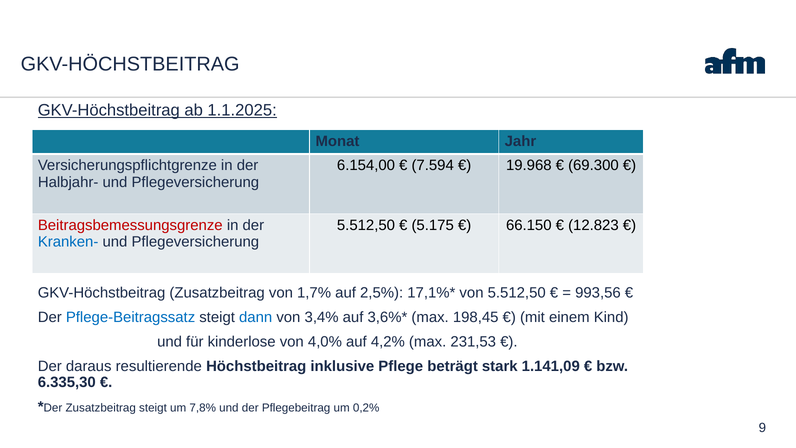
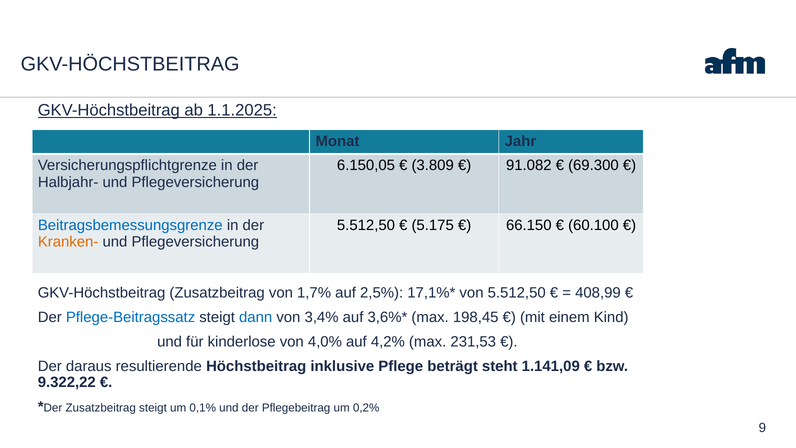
6.154,00: 6.154,00 -> 6.150,05
7.594: 7.594 -> 3.809
19.968: 19.968 -> 91.082
Beitragsbemessungsgrenze colour: red -> blue
12.823: 12.823 -> 60.100
Kranken- colour: blue -> orange
993,56: 993,56 -> 408,99
stark: stark -> steht
6.335,30: 6.335,30 -> 9.322,22
7,8%: 7,8% -> 0,1%
